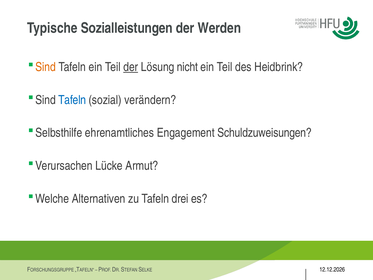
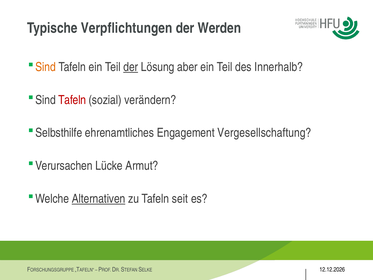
Sozialleistungen: Sozialleistungen -> Verpflichtungen
nicht: nicht -> aber
Heidbrink: Heidbrink -> Innerhalb
Tafeln at (72, 100) colour: blue -> red
Schuldzuweisungen: Schuldzuweisungen -> Vergesellschaftung
Alternativen underline: none -> present
drei: drei -> seit
